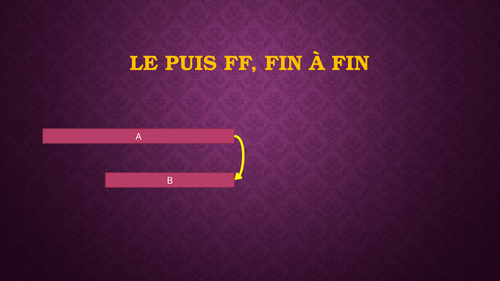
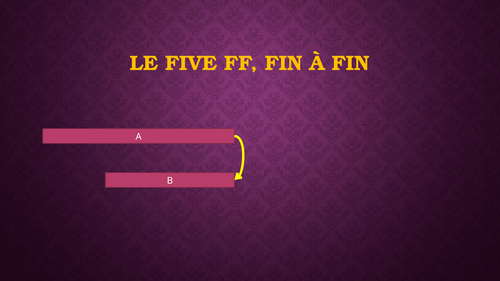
PUIS: PUIS -> FIVE
